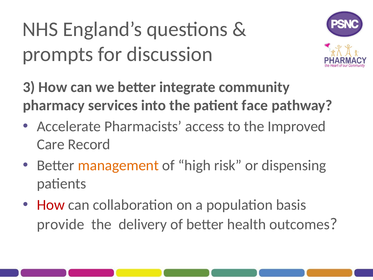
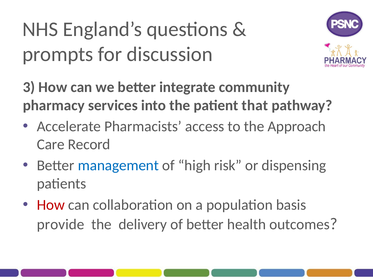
face: face -> that
Improved: Improved -> Approach
management colour: orange -> blue
